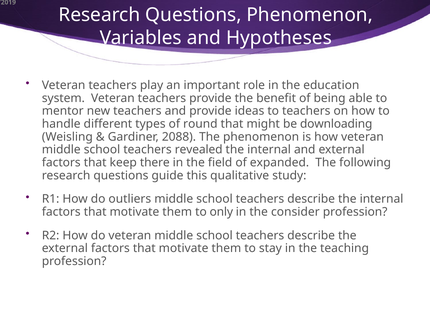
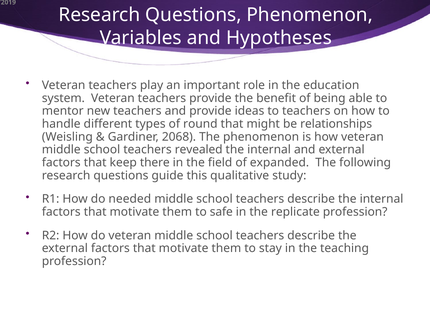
downloading: downloading -> relationships
2088: 2088 -> 2068
outliers: outliers -> needed
only: only -> safe
consider: consider -> replicate
